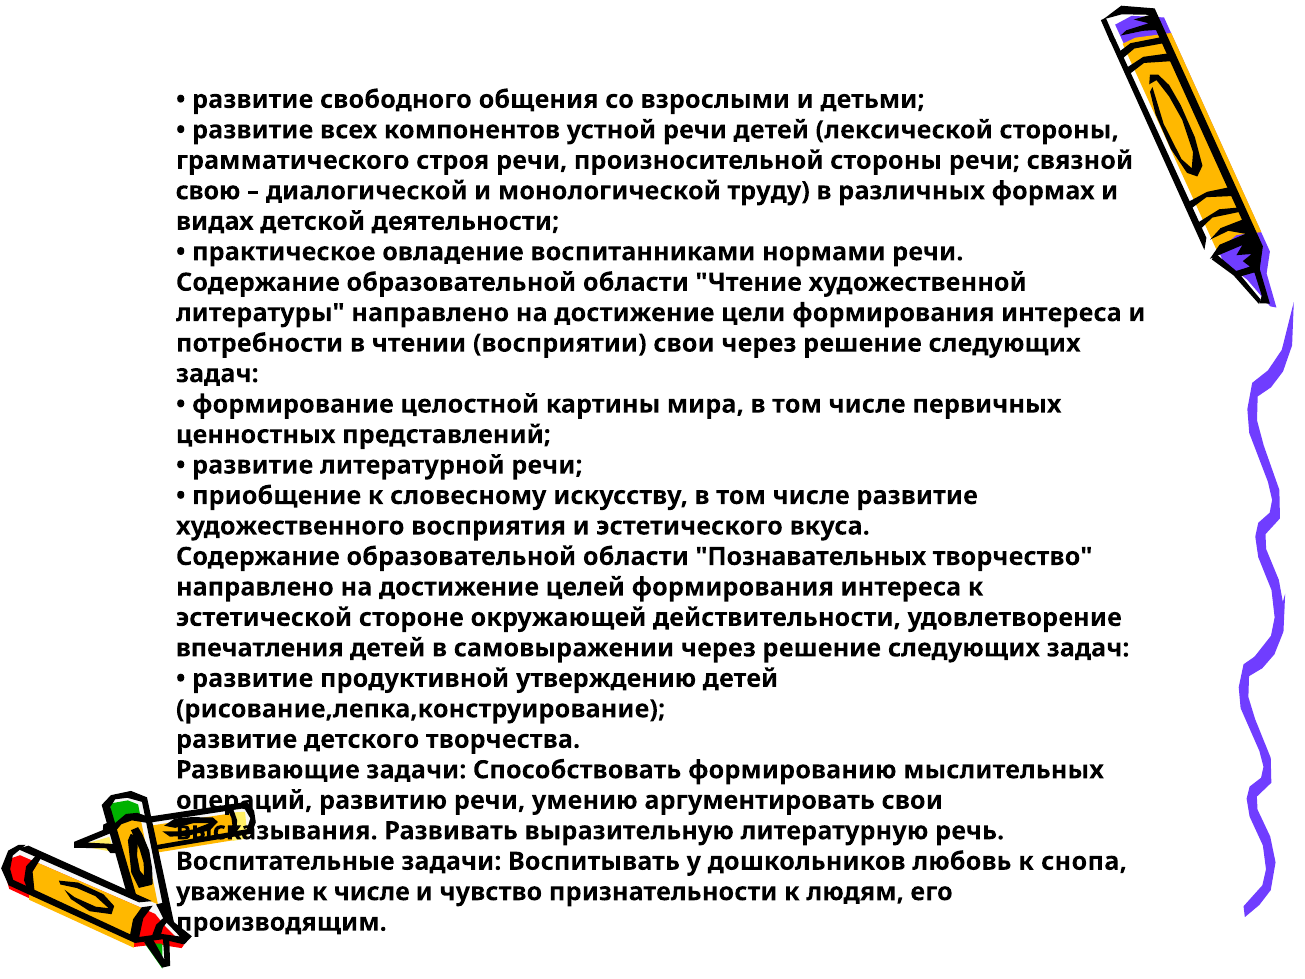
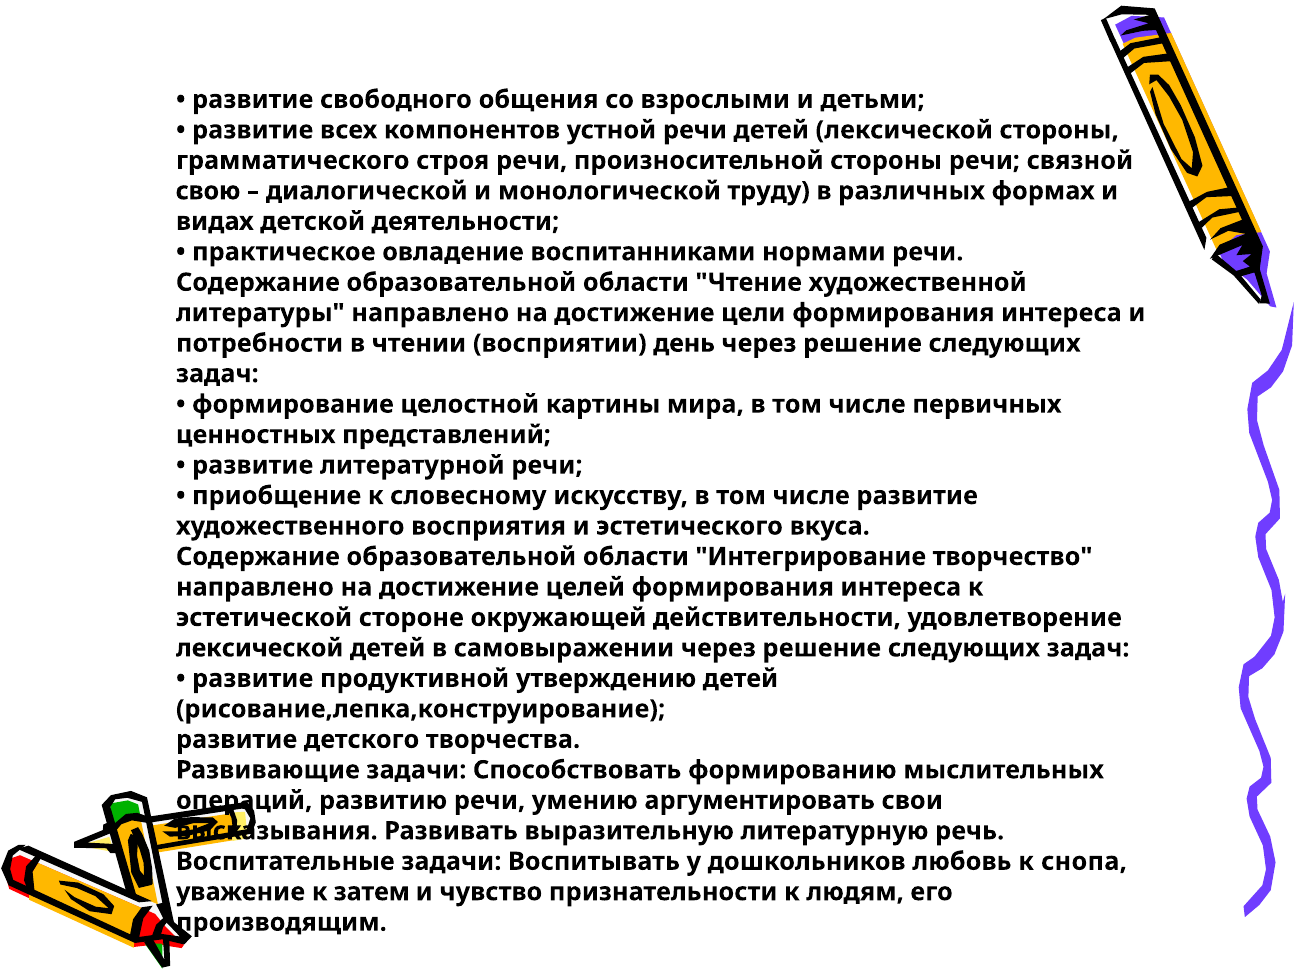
восприятии свои: свои -> день
Познавательных: Познавательных -> Интегрирование
впечатления at (260, 648): впечатления -> лексической
к числе: числе -> затем
